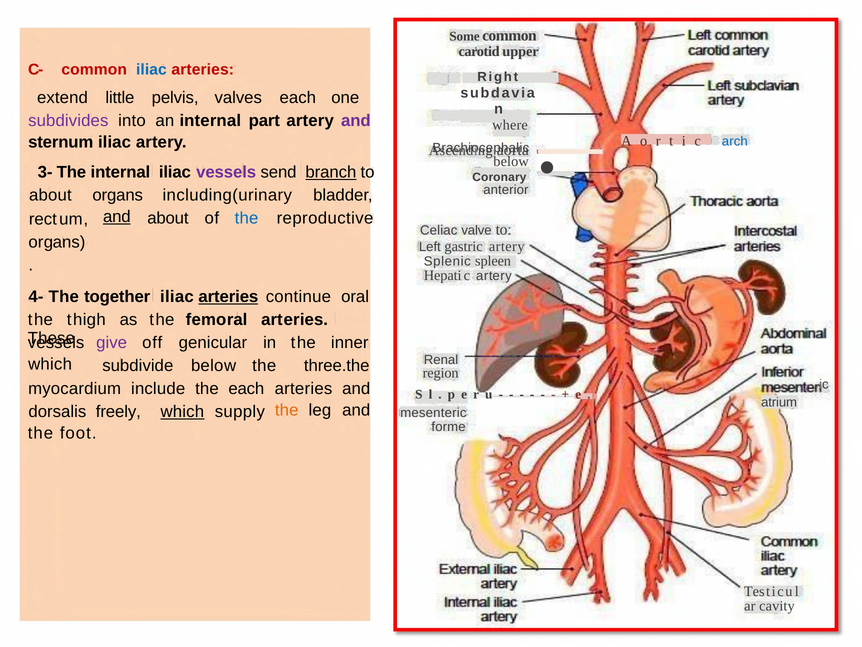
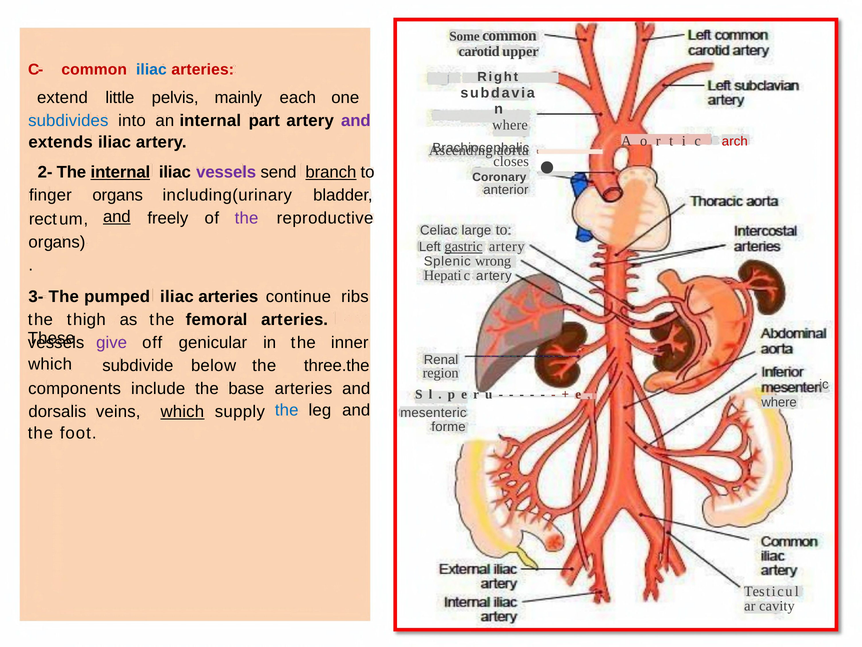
valves: valves -> mainly
subdivides colour: purple -> blue
arch colour: blue -> red
sternum: sternum -> extends
below at (511, 161): below -> closes
3-: 3- -> 2-
internal at (120, 172) underline: none -> present
about at (50, 195): about -> finger
about at (168, 218): about -> freely
the at (247, 218) colour: blue -> purple
valve: valve -> large
gastric underline: none -> present
spleen: spleen -> wrong
4-: 4- -> 3-
together: together -> pumped
arteries at (228, 297) underline: present -> none
oral: oral -> ribs
myocardium: myocardium -> components
the each: each -> base
the at (287, 410) colour: orange -> blue
and atrium: atrium -> where
freely: freely -> veins
